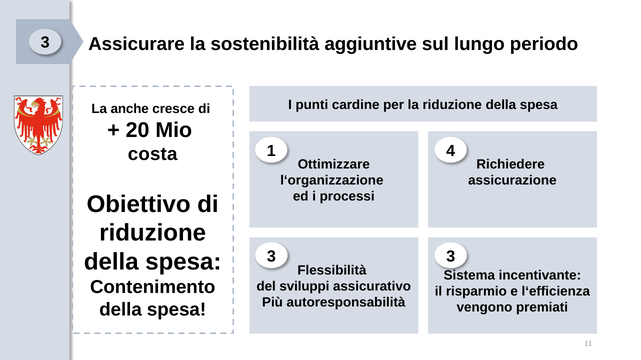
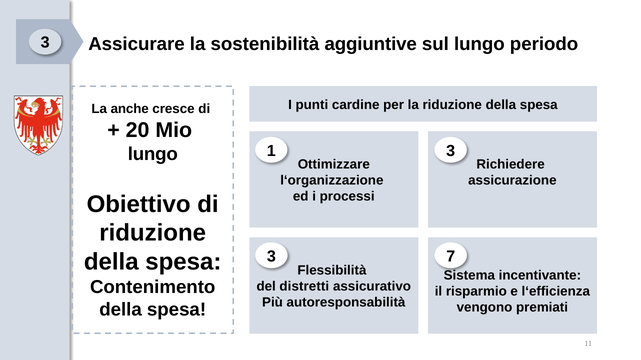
1 4: 4 -> 3
costa at (153, 154): costa -> lungo
3 3: 3 -> 7
sviluppi: sviluppi -> distretti
